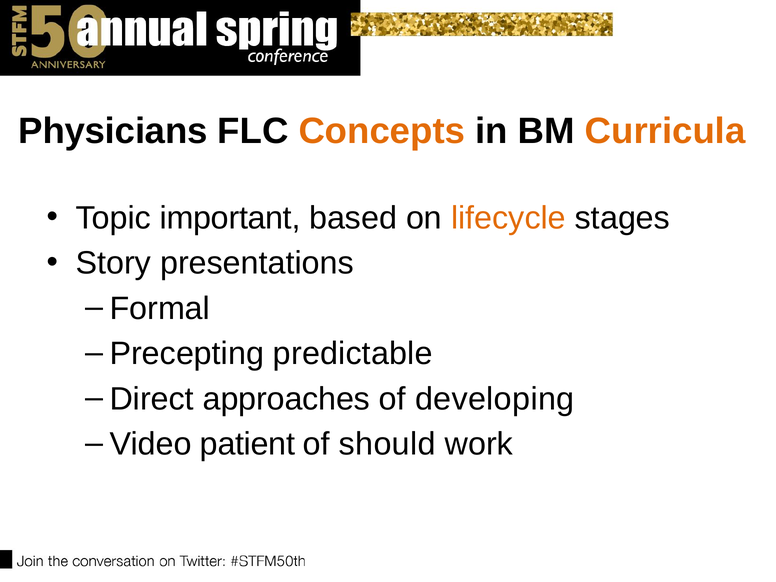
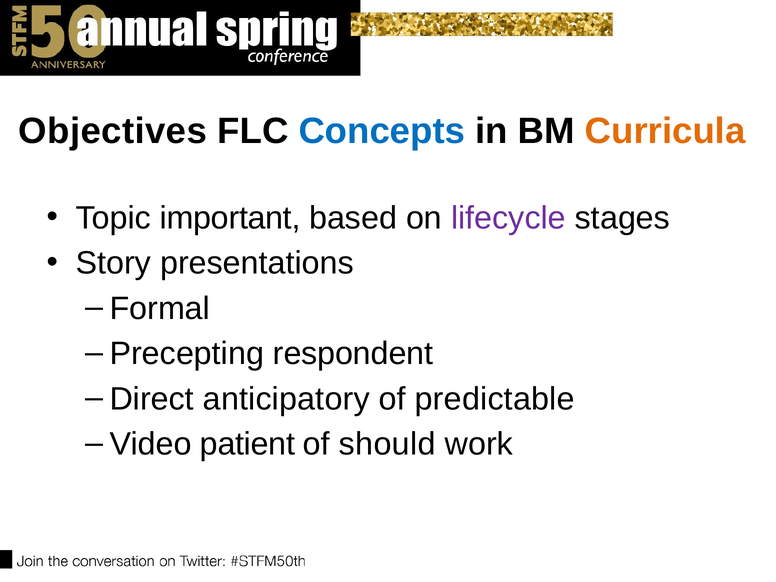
Physicians: Physicians -> Objectives
Concepts colour: orange -> blue
lifecycle colour: orange -> purple
predictable: predictable -> respondent
approaches: approaches -> anticipatory
developing: developing -> predictable
